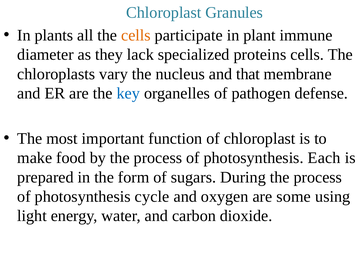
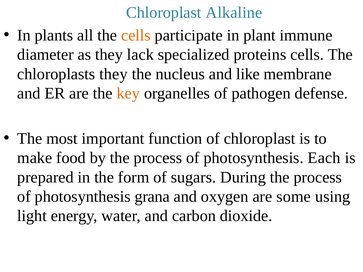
Granules: Granules -> Alkaline
chloroplasts vary: vary -> they
that: that -> like
key colour: blue -> orange
cycle: cycle -> grana
